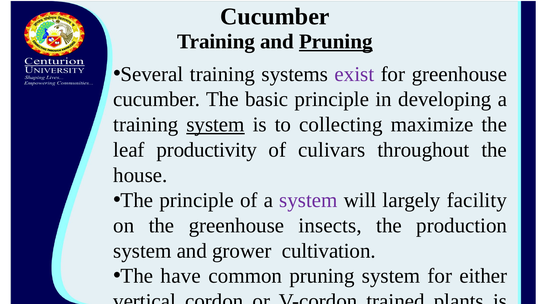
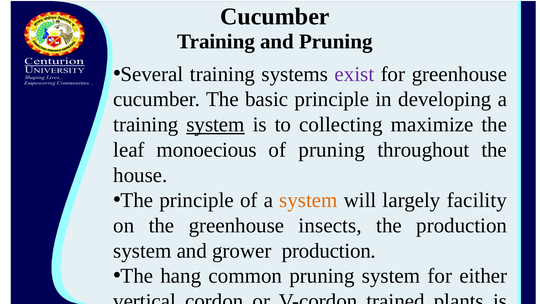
Pruning at (336, 42) underline: present -> none
productivity: productivity -> monoecious
of culivars: culivars -> pruning
system at (308, 200) colour: purple -> orange
grower cultivation: cultivation -> production
have: have -> hang
